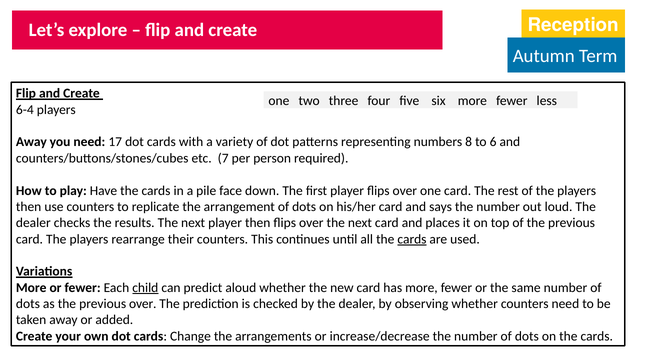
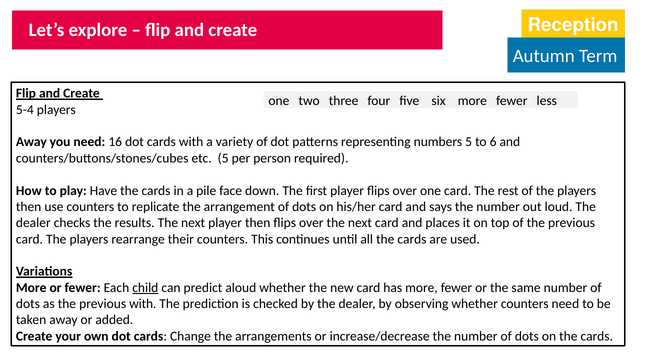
6-4: 6-4 -> 5-4
17: 17 -> 16
numbers 8: 8 -> 5
etc 7: 7 -> 5
cards at (412, 239) underline: present -> none
previous over: over -> with
